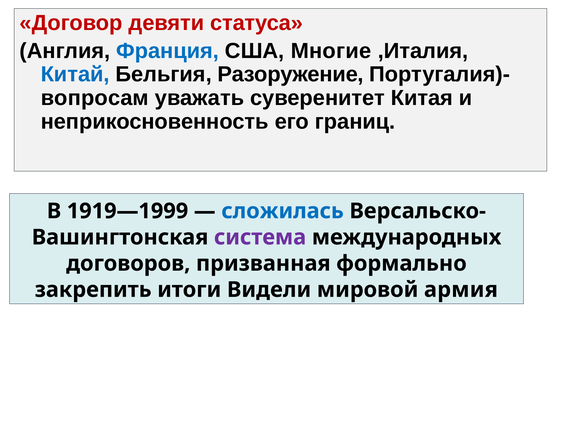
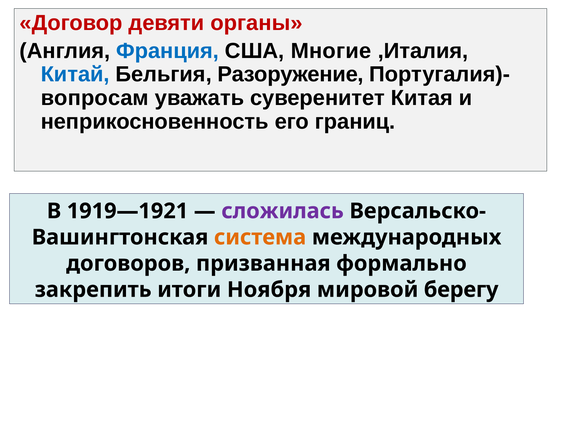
статуса: статуса -> органы
1919—1999: 1919—1999 -> 1919—1921
сложилась colour: blue -> purple
система colour: purple -> orange
Видели: Видели -> Ноября
армия: армия -> берегу
